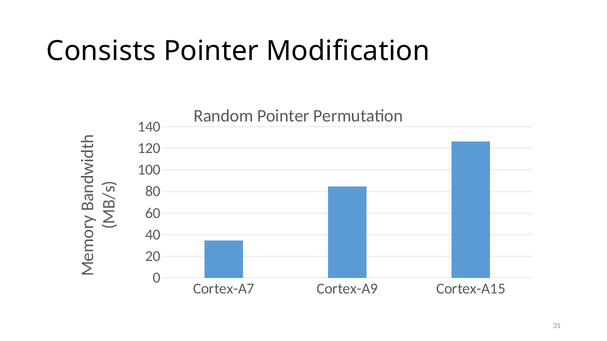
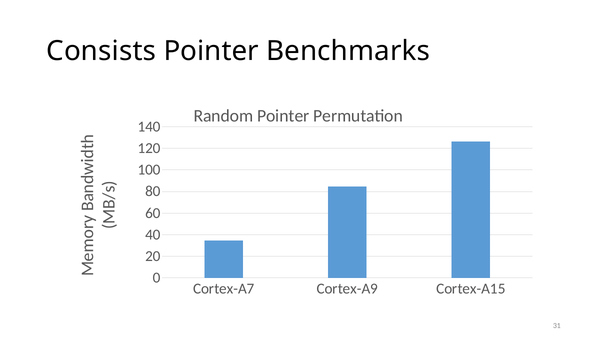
Modification: Modification -> Benchmarks
